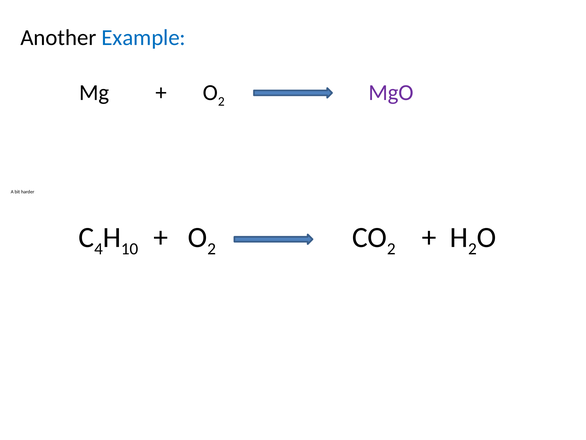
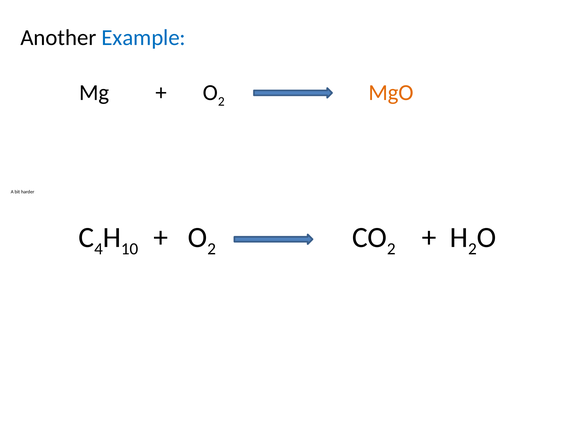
MgO colour: purple -> orange
